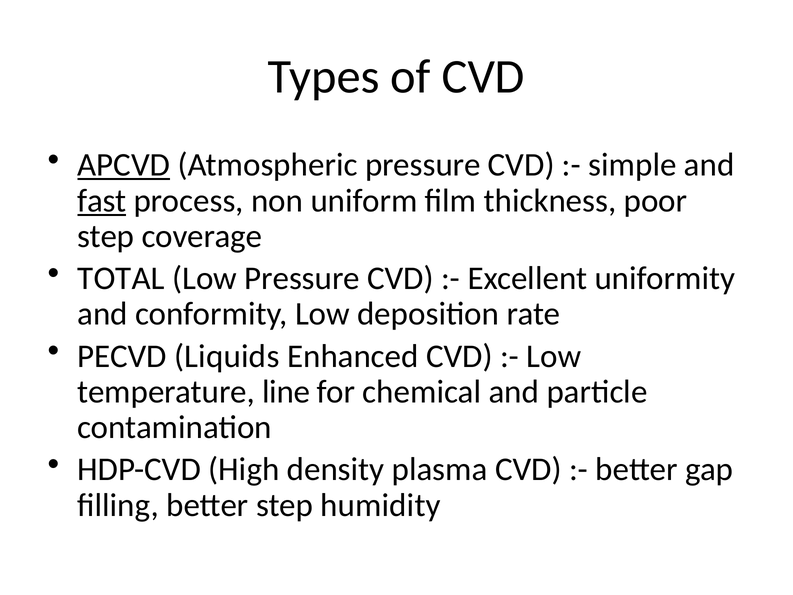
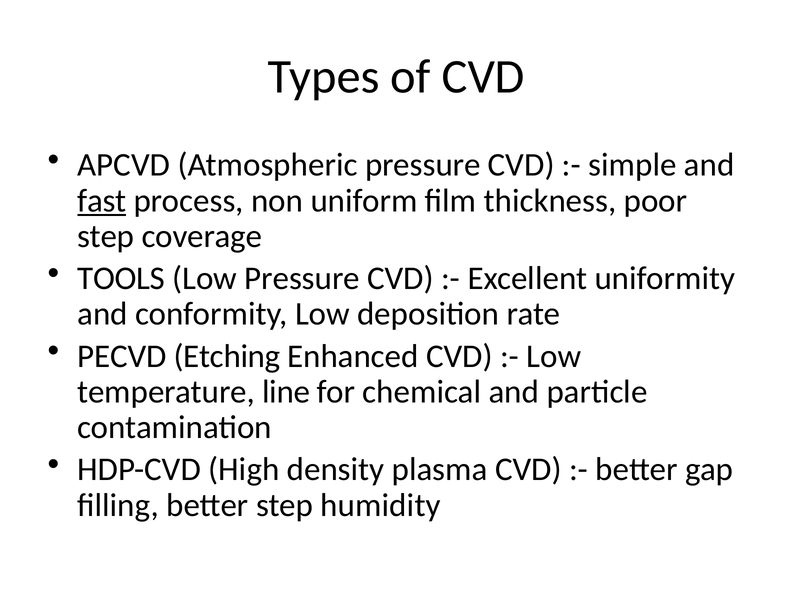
APCVD underline: present -> none
TOTAL: TOTAL -> TOOLS
Liquids: Liquids -> Etching
